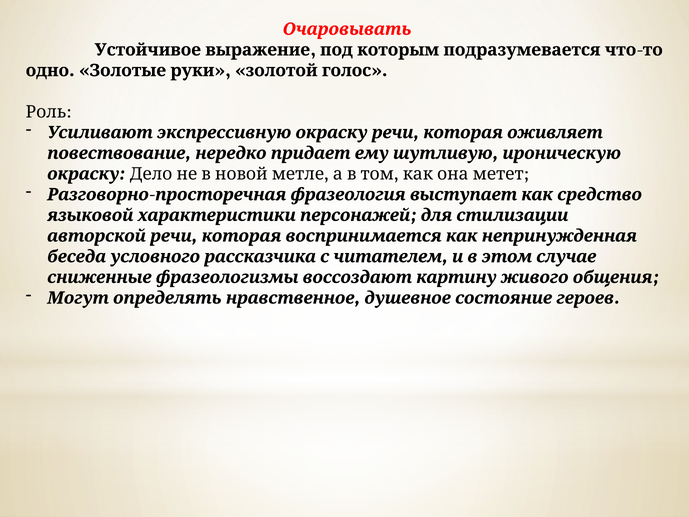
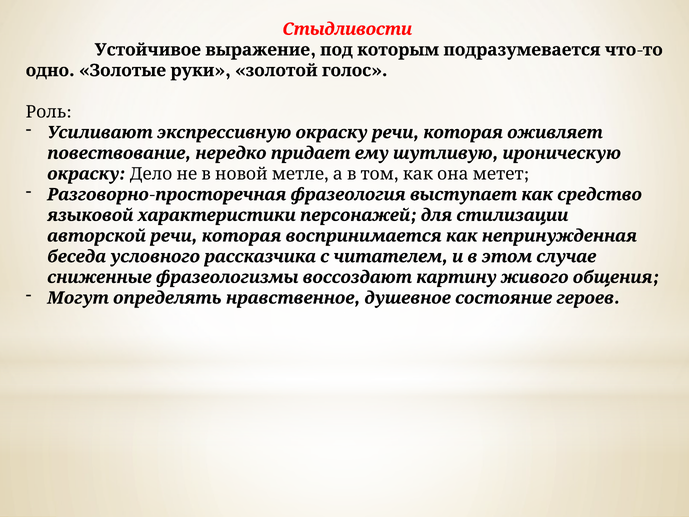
Очаровывать: Очаровывать -> Стыдливости
